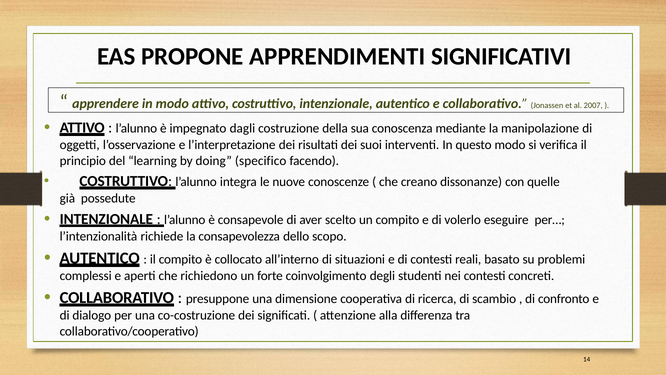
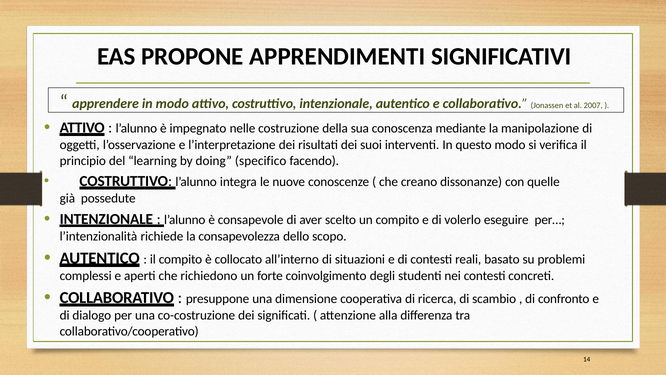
dagli: dagli -> nelle
